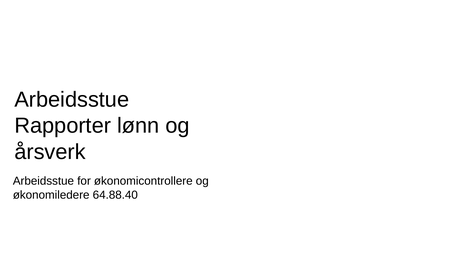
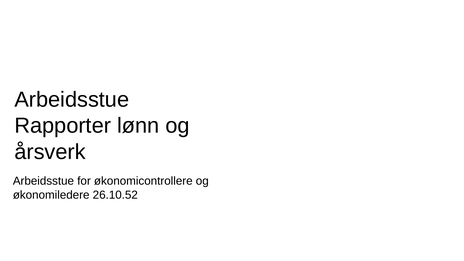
64.88.40: 64.88.40 -> 26.10.52
